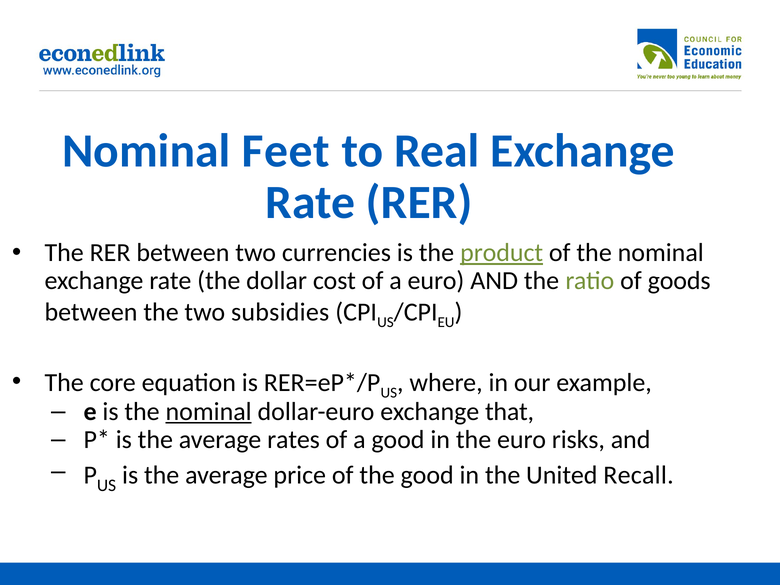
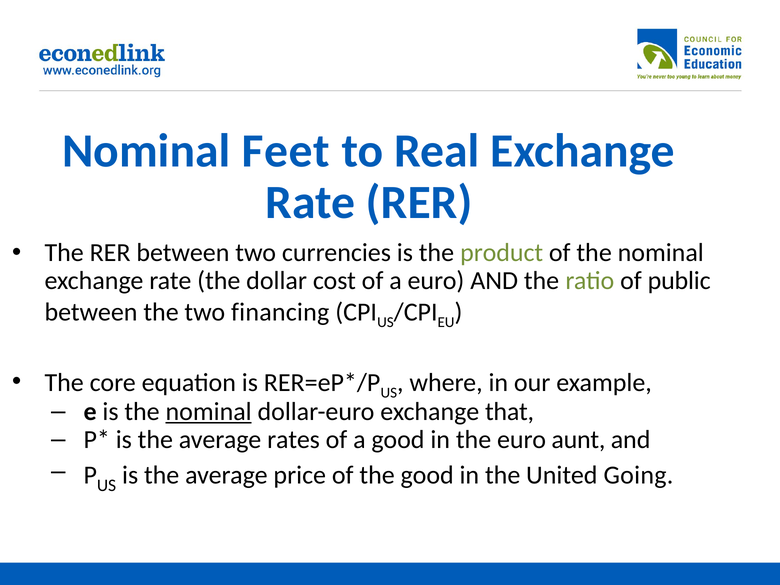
product underline: present -> none
goods: goods -> public
subsidies: subsidies -> financing
risks: risks -> aunt
Recall: Recall -> Going
